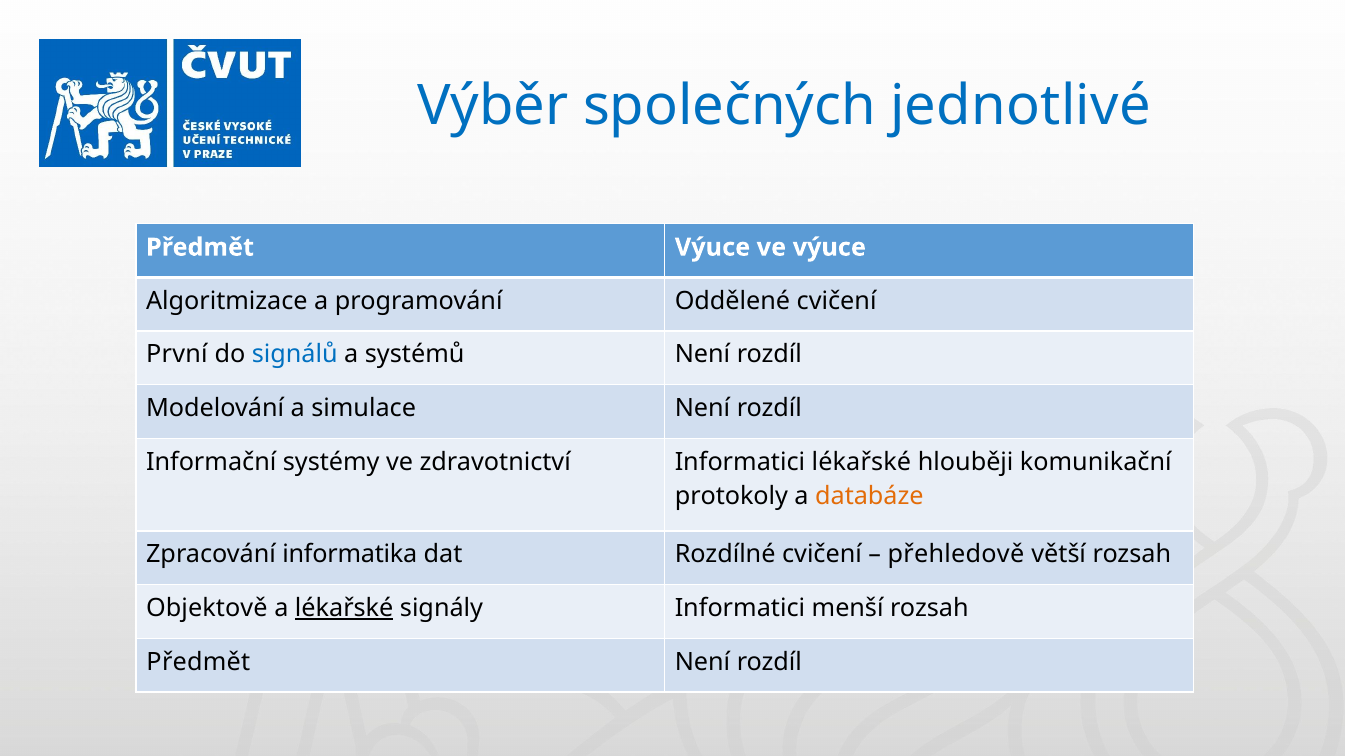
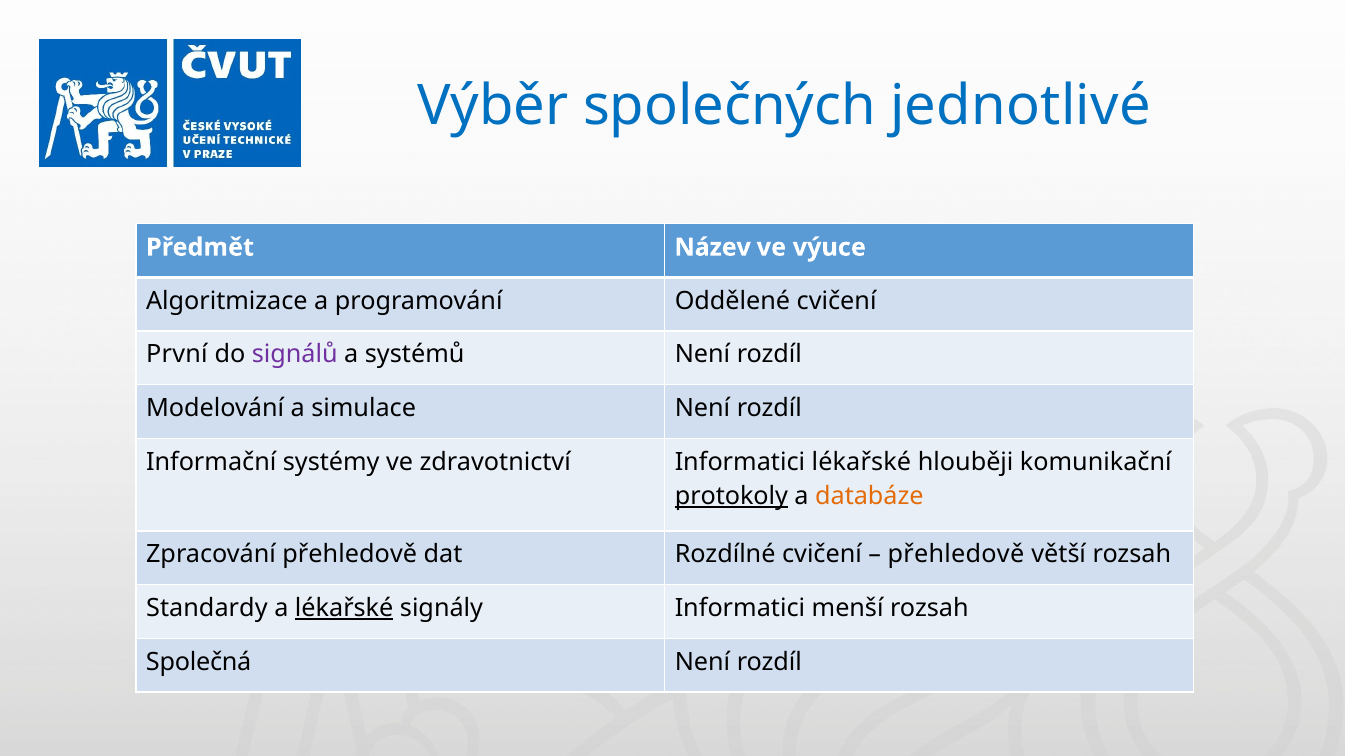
Předmět Výuce: Výuce -> Název
signálů colour: blue -> purple
protokoly underline: none -> present
Zpracování informatika: informatika -> přehledově
Objektově: Objektově -> Standardy
Předmět at (198, 662): Předmět -> Společná
